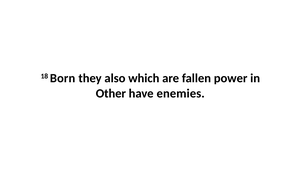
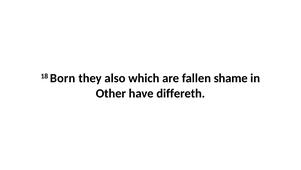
power: power -> shame
enemies: enemies -> differeth
